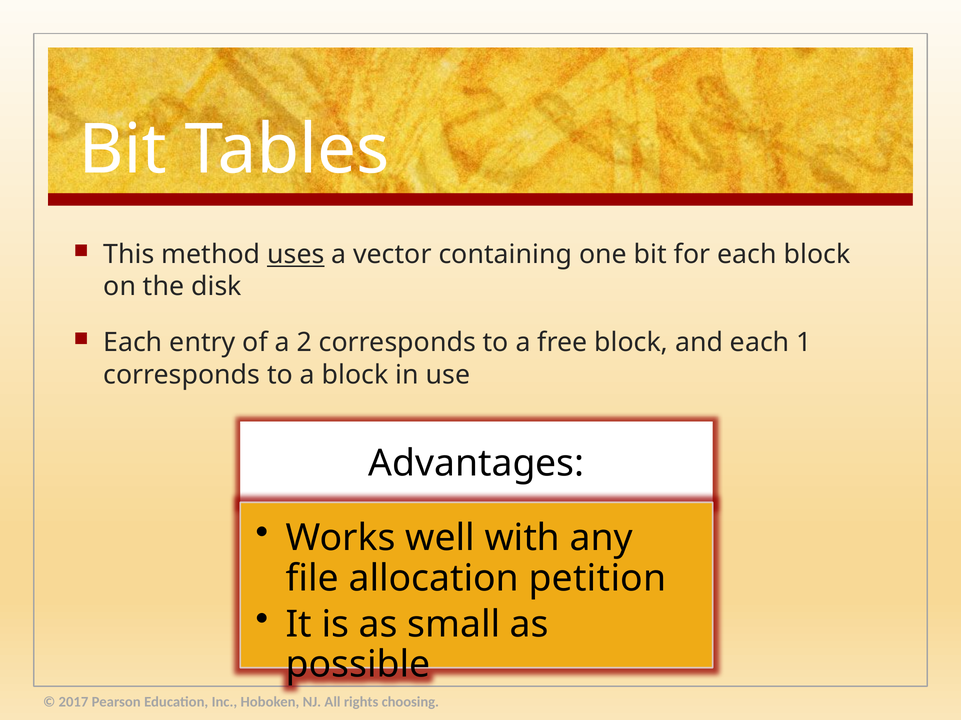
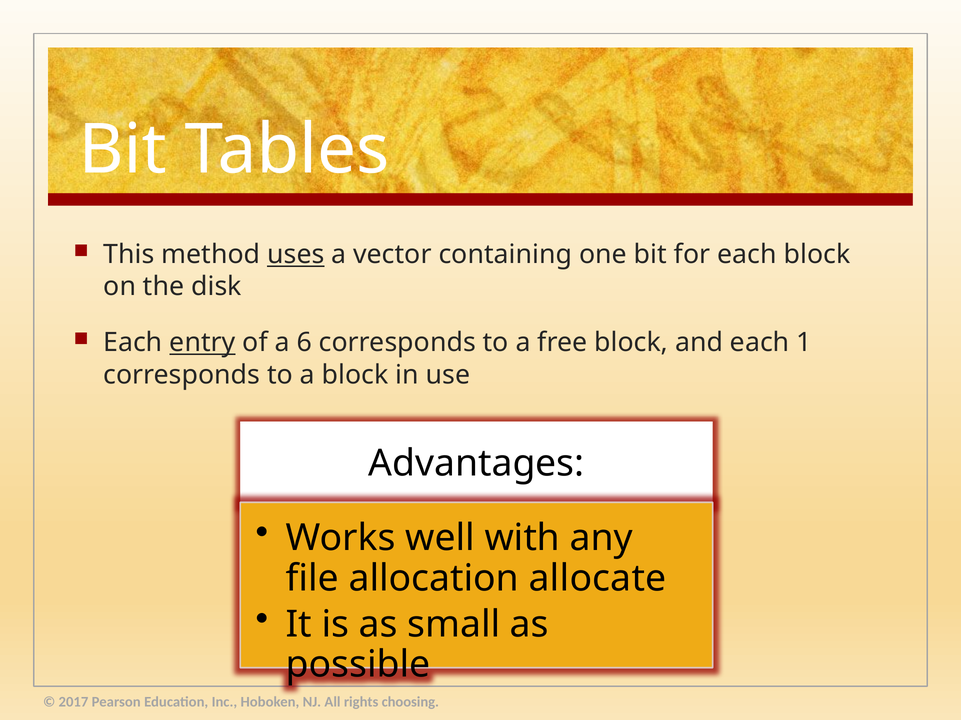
entry underline: none -> present
2: 2 -> 6
petition: petition -> allocate
